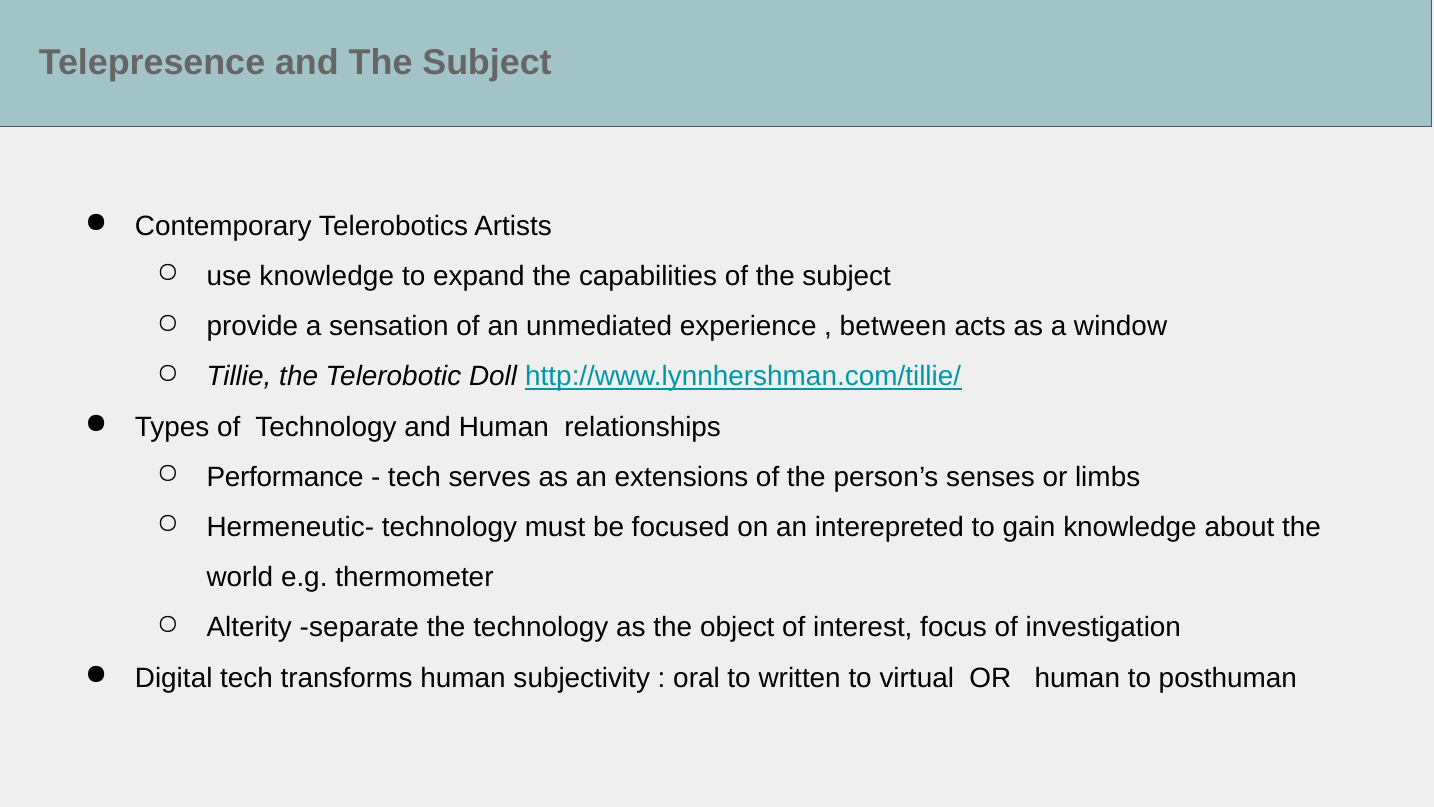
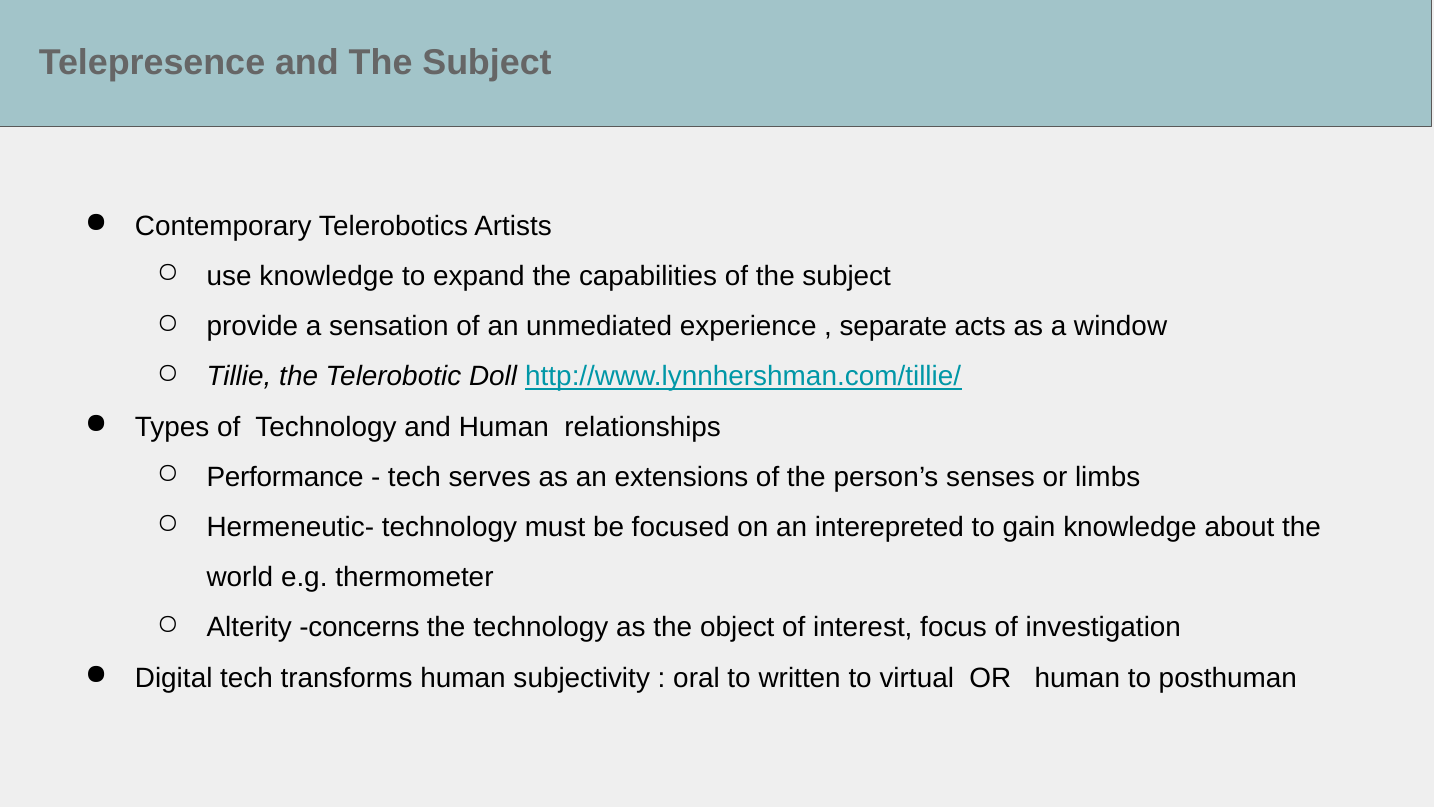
between: between -> separate
separate: separate -> concerns
